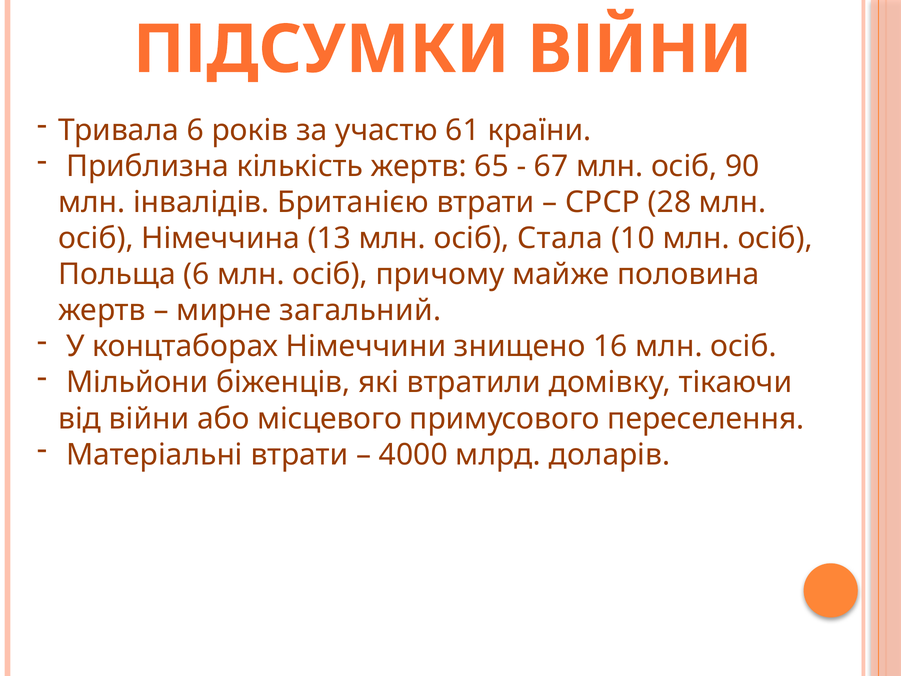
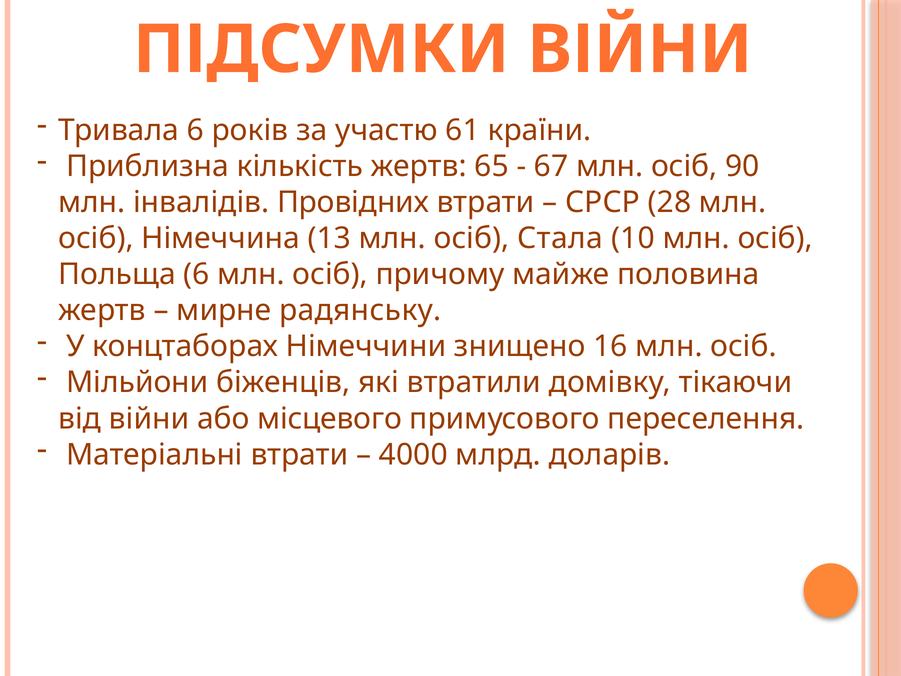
Британією: Британією -> Провідних
загальний: загальний -> радянську
